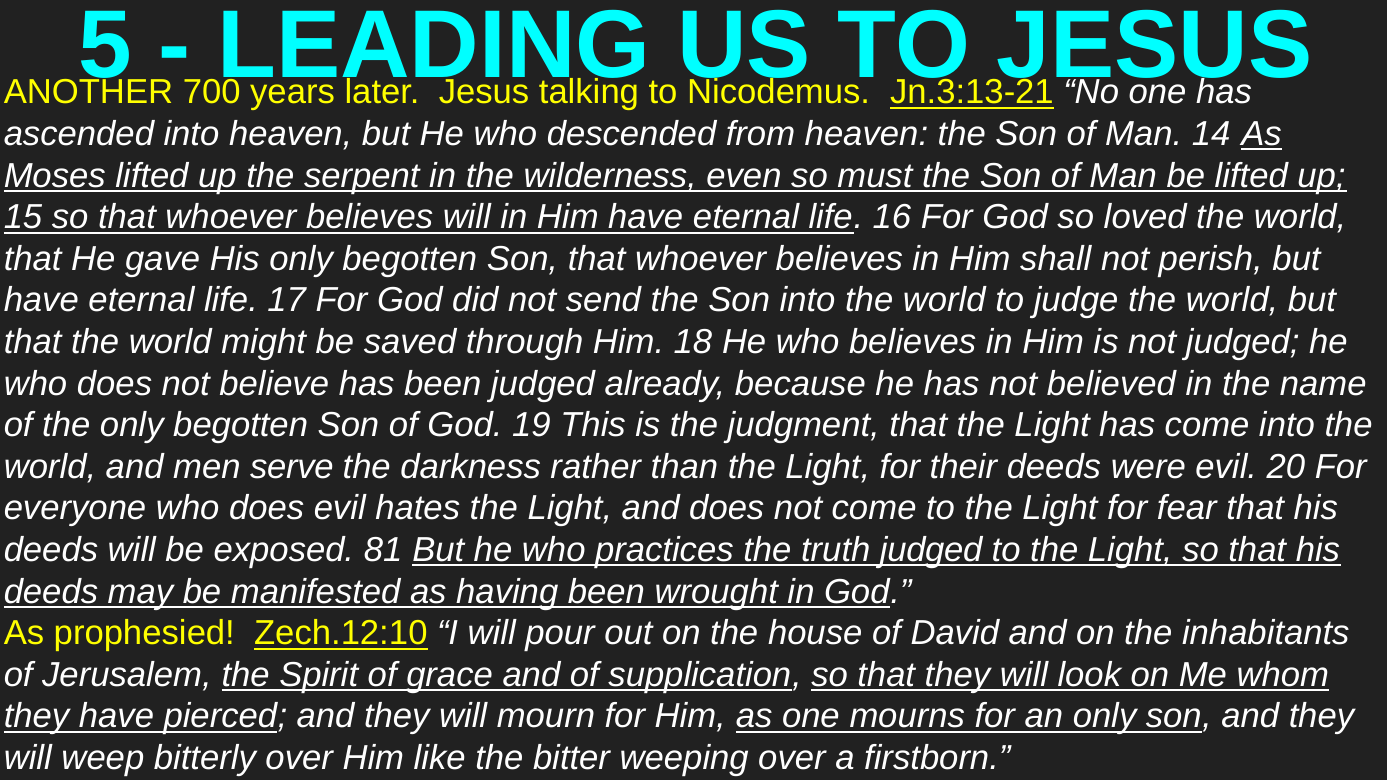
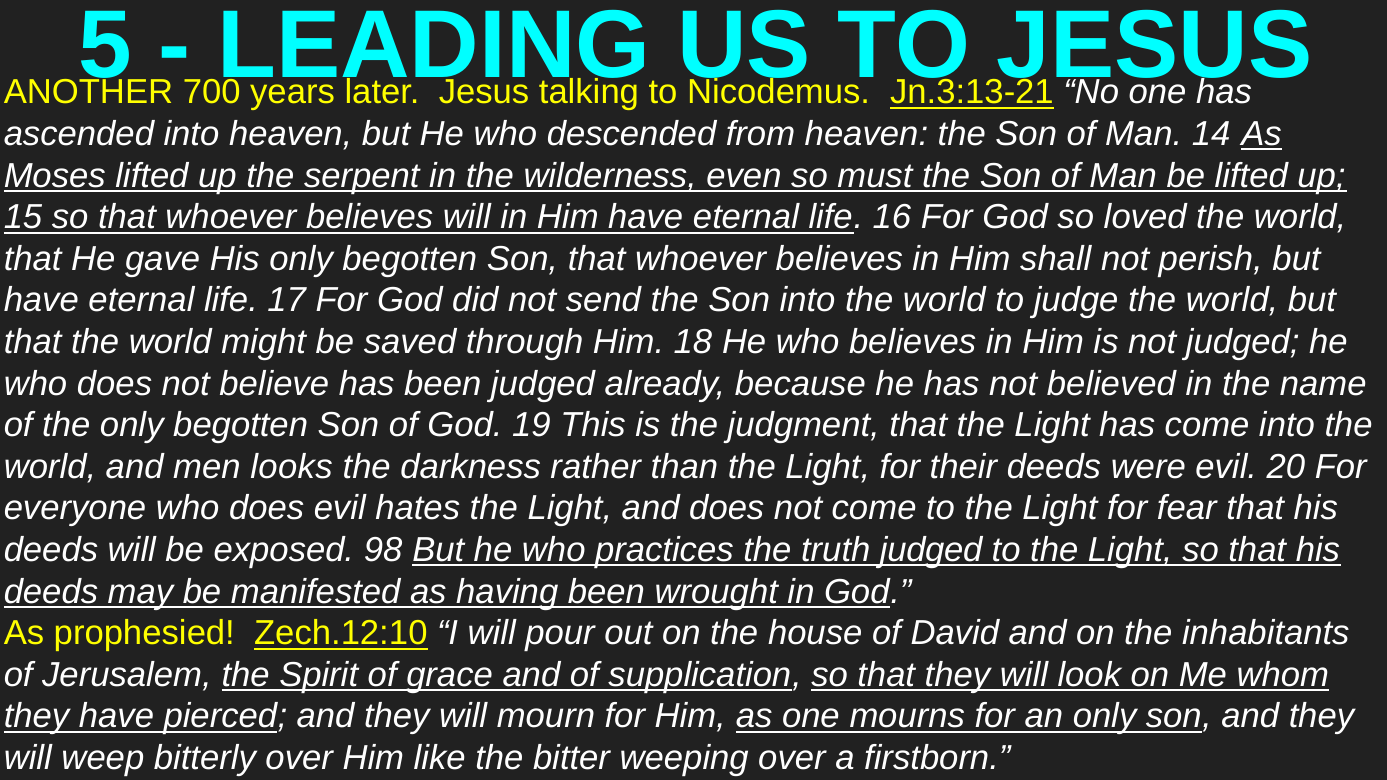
serve: serve -> looks
81: 81 -> 98
